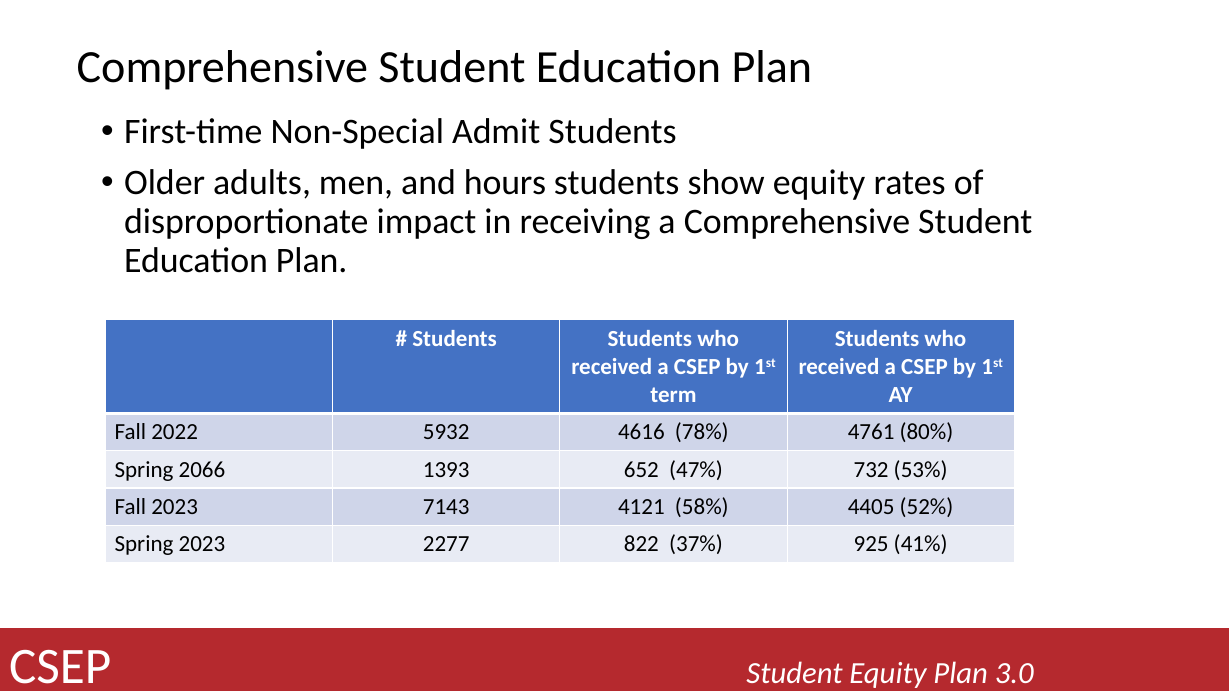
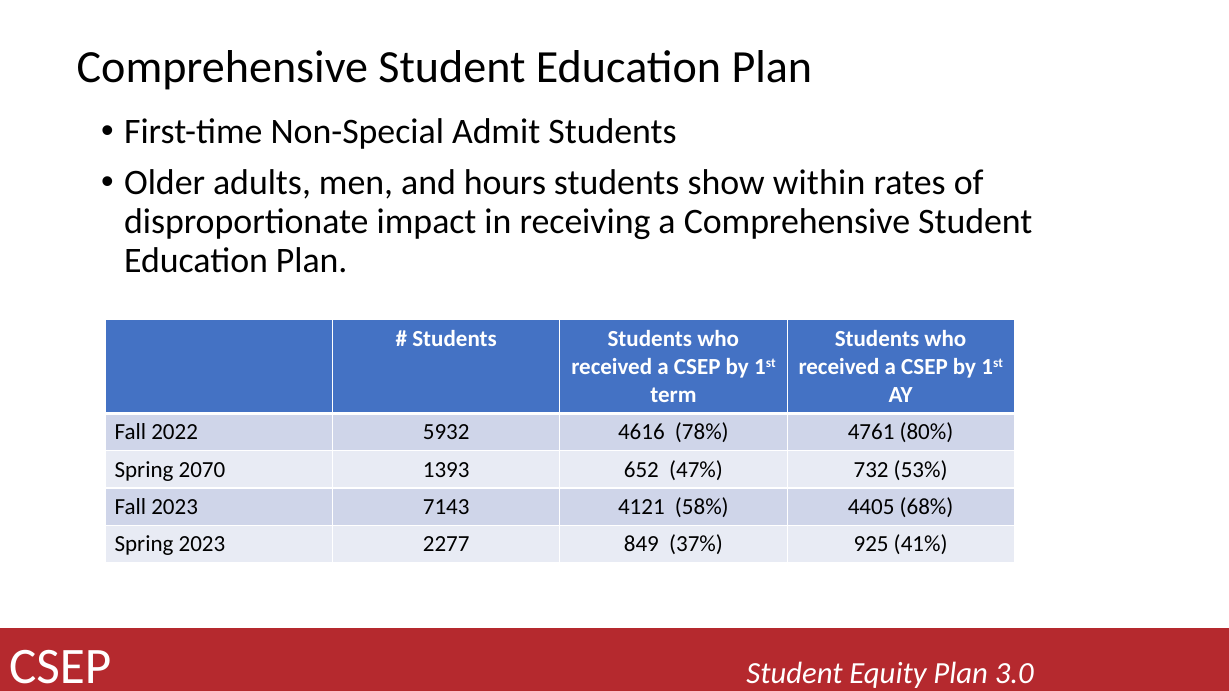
show equity: equity -> within
2066: 2066 -> 2070
52%: 52% -> 68%
822: 822 -> 849
